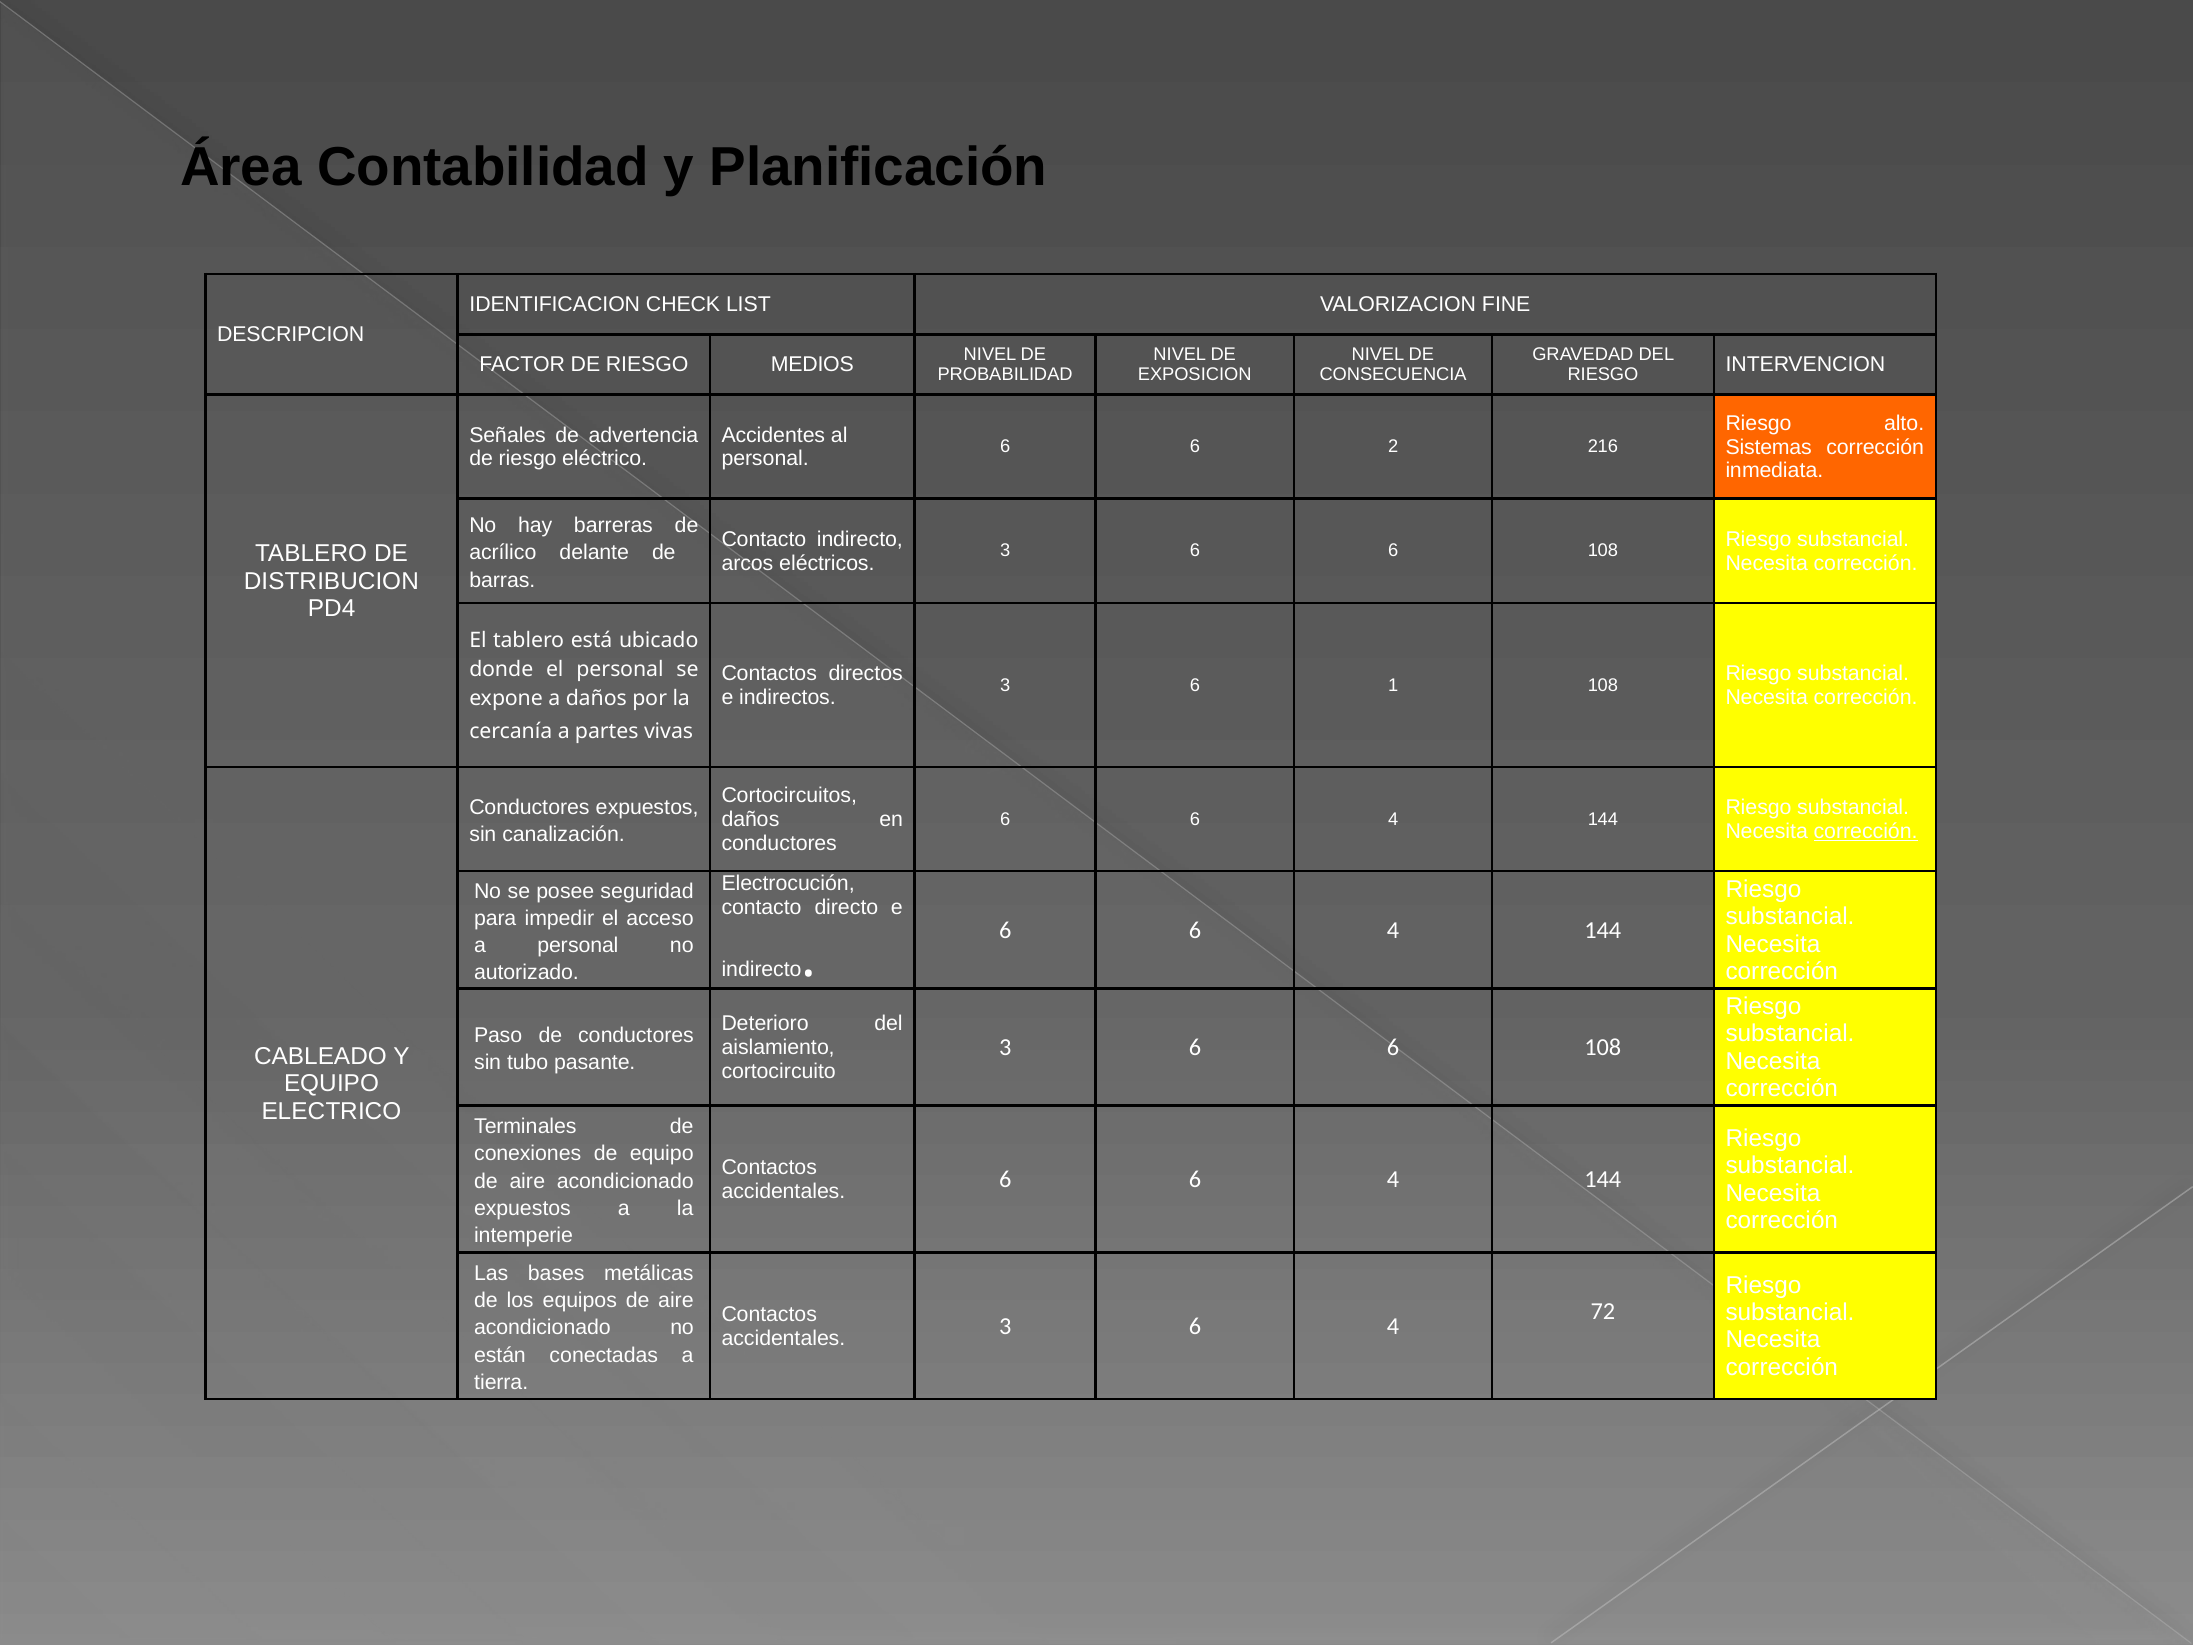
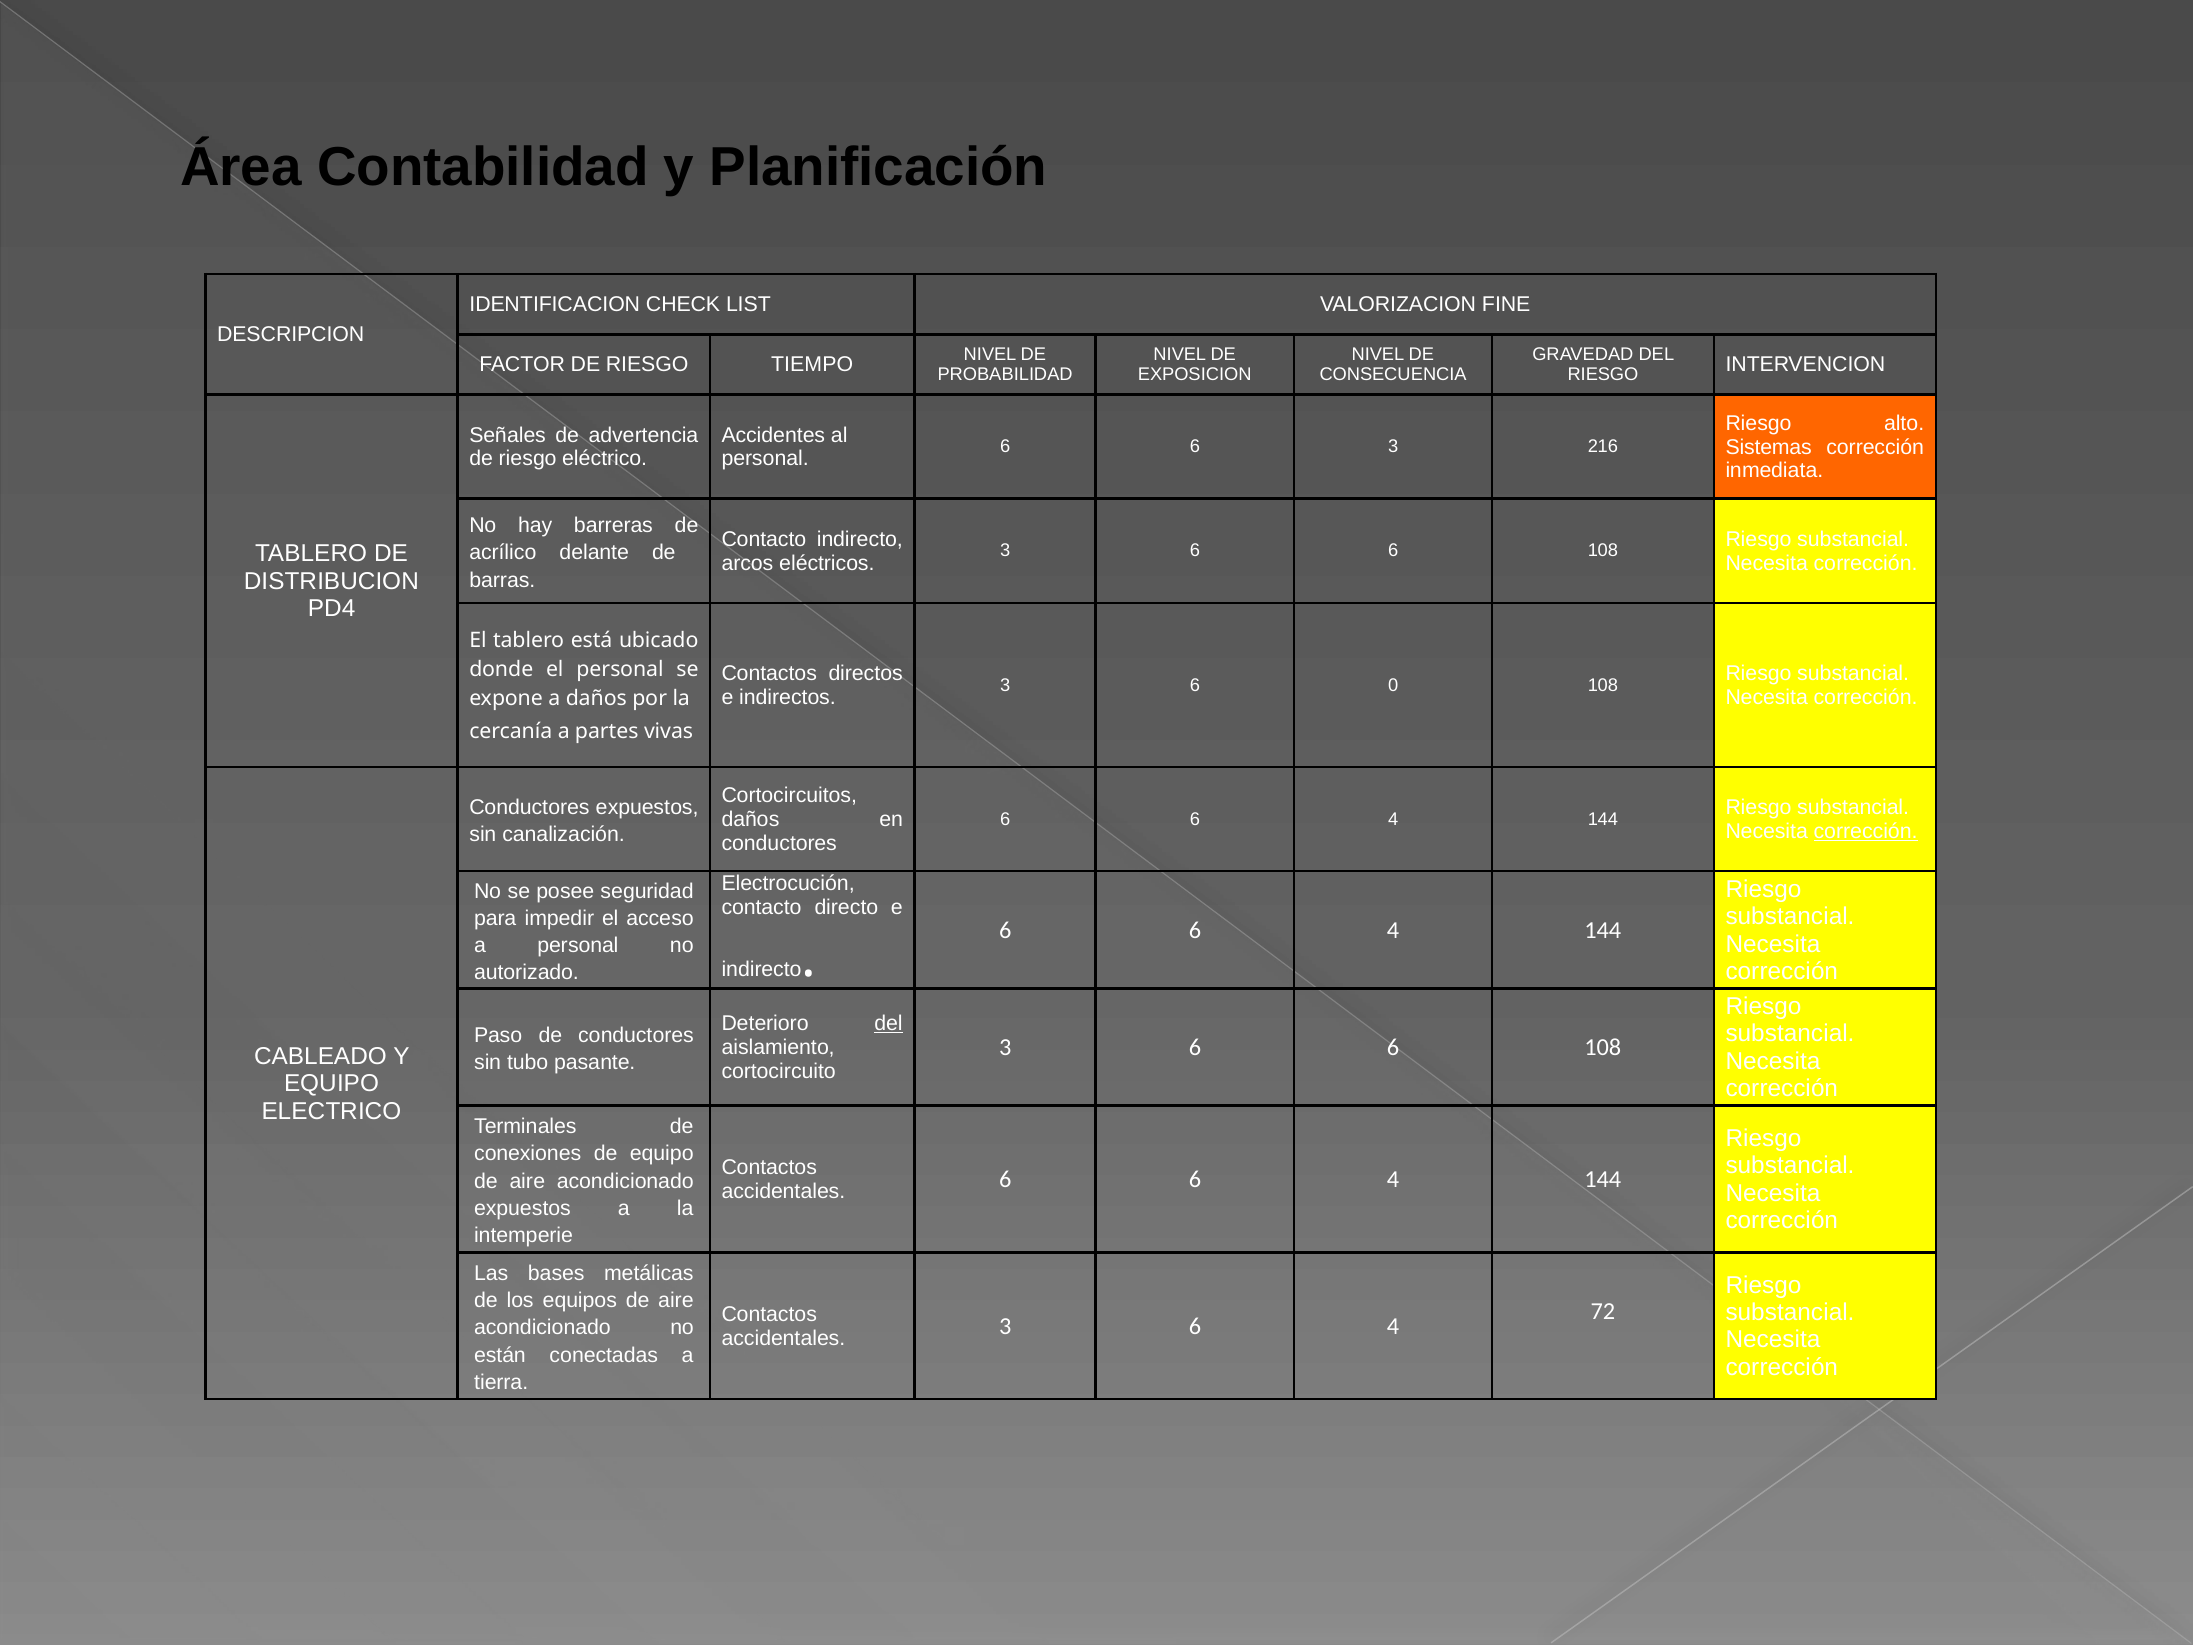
MEDIOS: MEDIOS -> TIEMPO
6 2: 2 -> 3
1: 1 -> 0
del at (888, 1023) underline: none -> present
